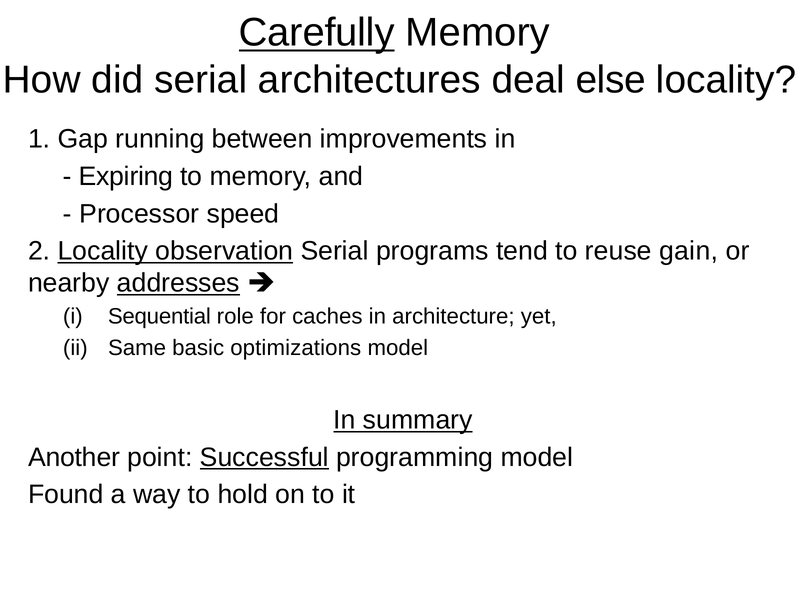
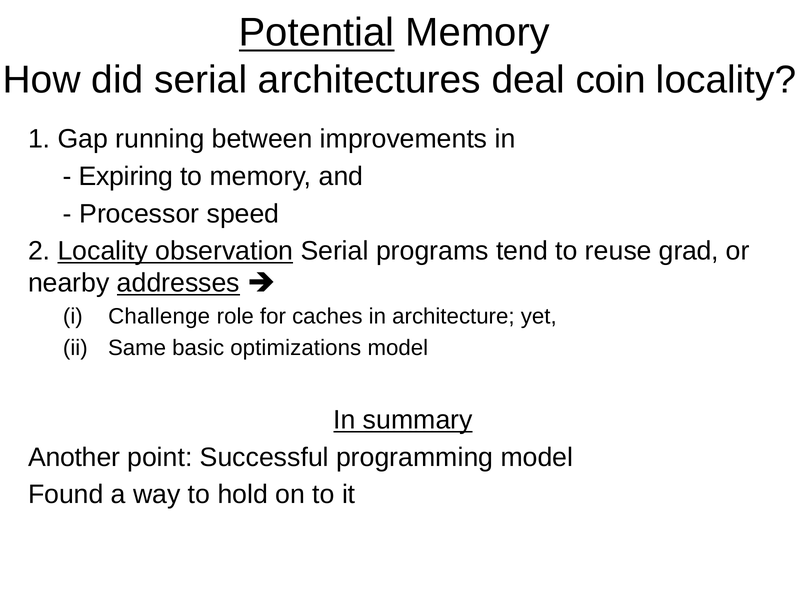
Carefully: Carefully -> Potential
else: else -> coin
gain: gain -> grad
Sequential: Sequential -> Challenge
Successful underline: present -> none
